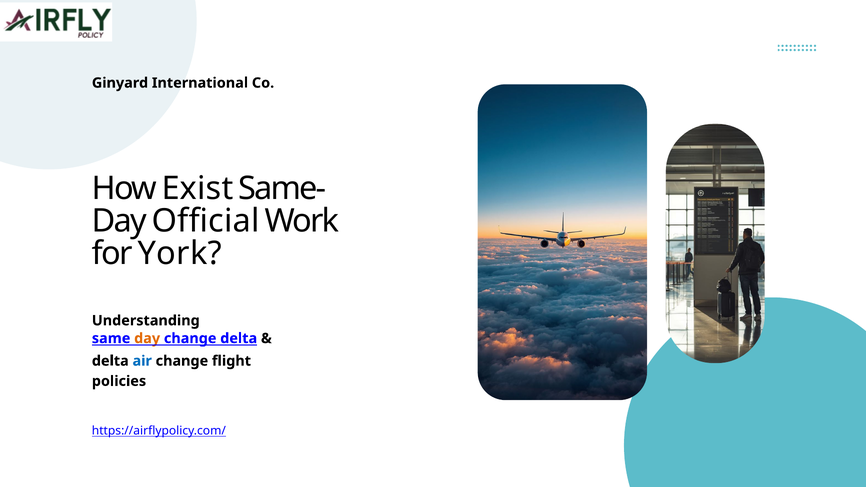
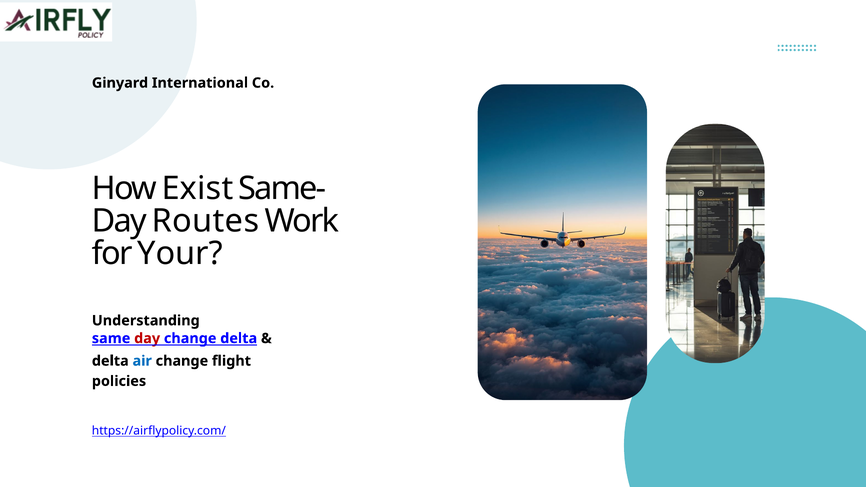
Official: Official -> Routes
York: York -> Your
day at (147, 338) colour: orange -> red
